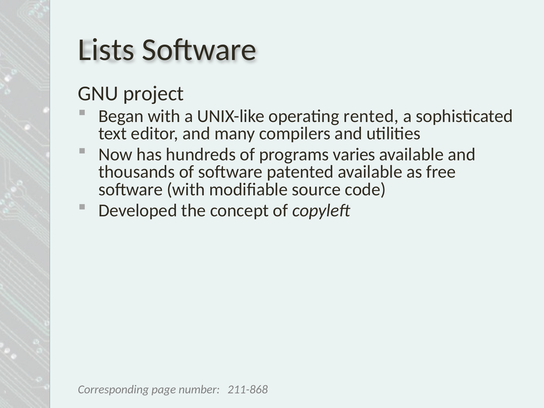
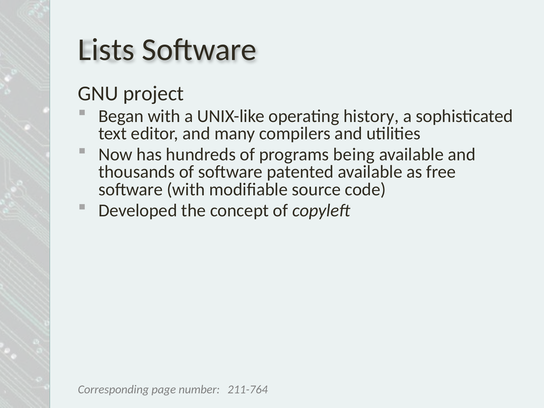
rented: rented -> history
varies: varies -> being
211-868: 211-868 -> 211-764
